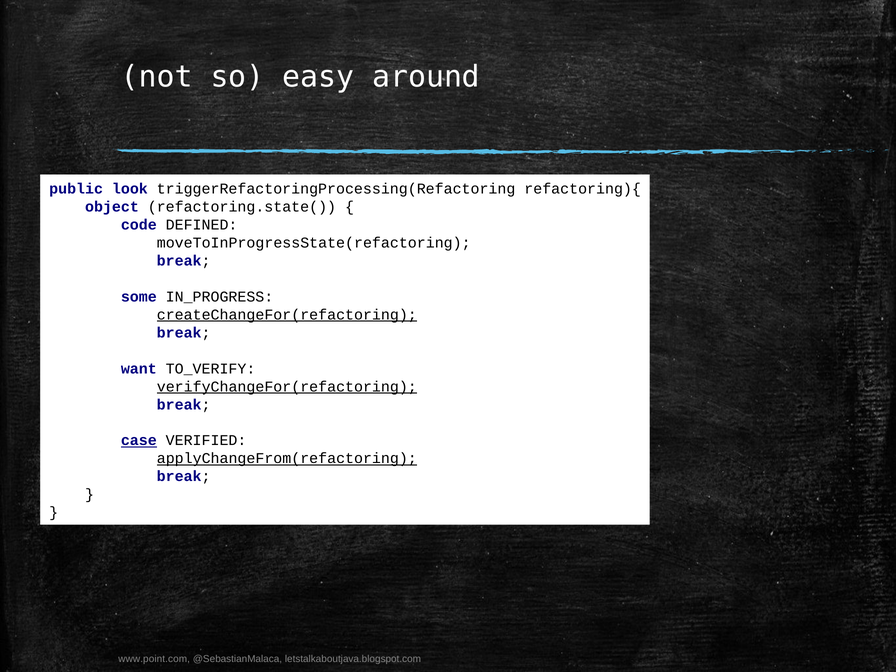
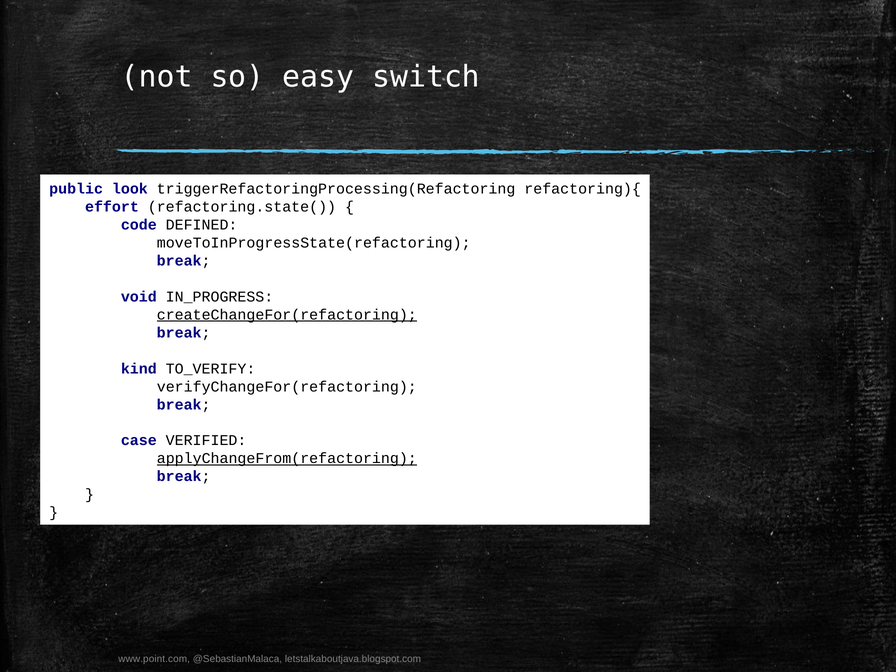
around: around -> switch
object: object -> effort
some: some -> void
want: want -> kind
verifyChangeFor(refactoring underline: present -> none
case underline: present -> none
